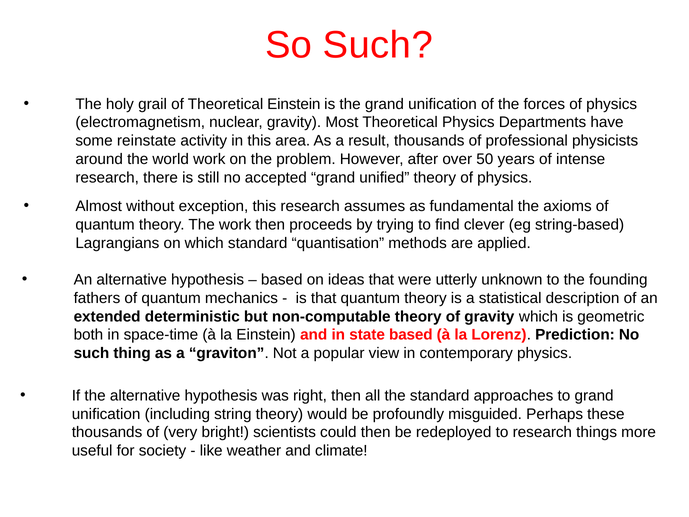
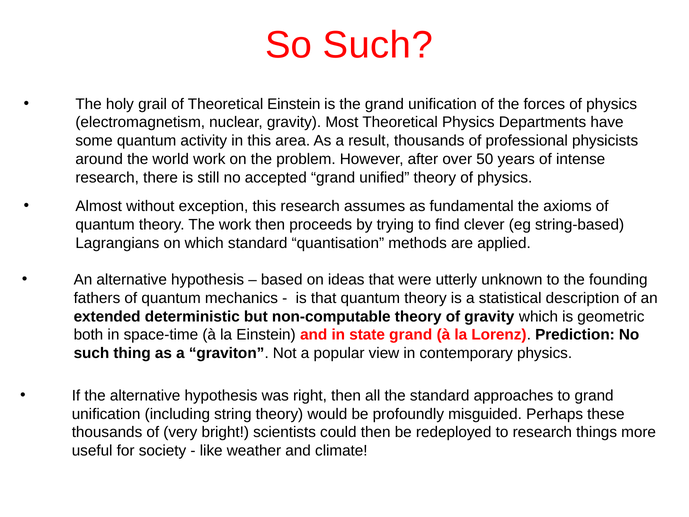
some reinstate: reinstate -> quantum
state based: based -> grand
